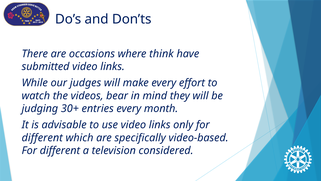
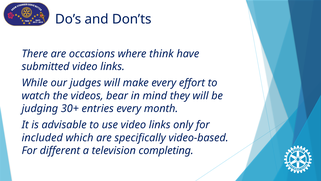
different at (42, 137): different -> included
considered: considered -> completing
